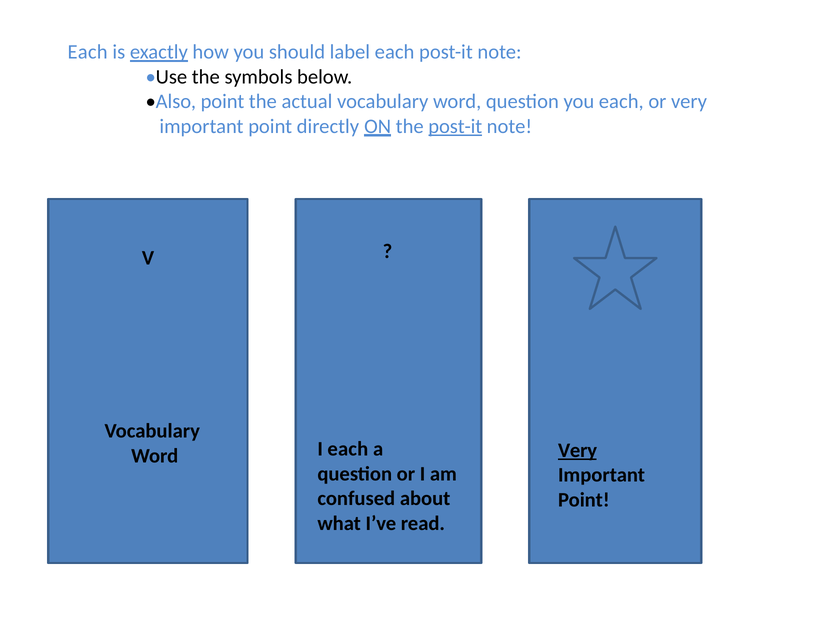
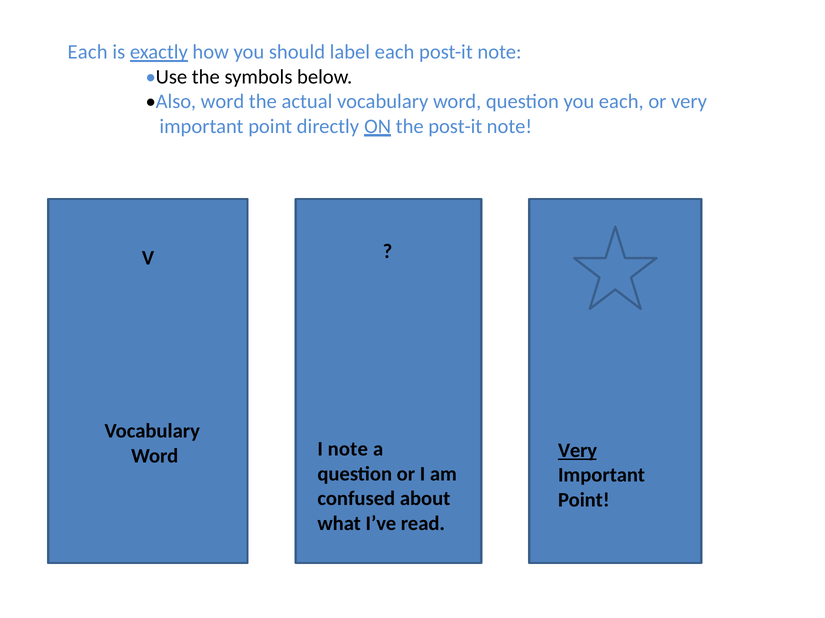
Also point: point -> word
post-it at (455, 126) underline: present -> none
I each: each -> note
